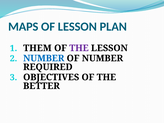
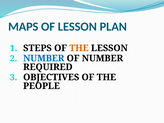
THEM: THEM -> STEPS
THE at (79, 48) colour: purple -> orange
BETTER: BETTER -> PEOPLE
